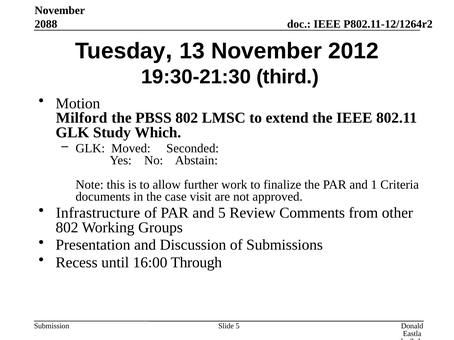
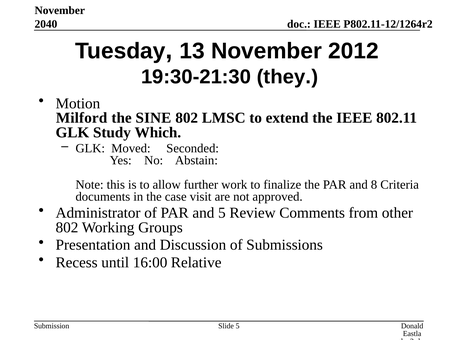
2088: 2088 -> 2040
third: third -> they
PBSS: PBSS -> SINE
1: 1 -> 8
Infrastructure: Infrastructure -> Administrator
Through: Through -> Relative
